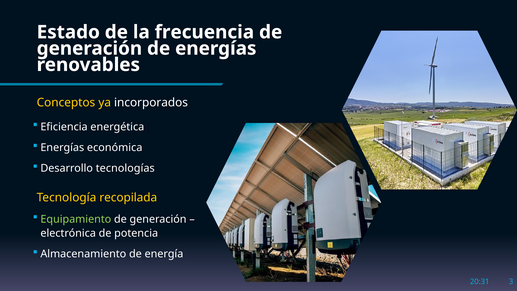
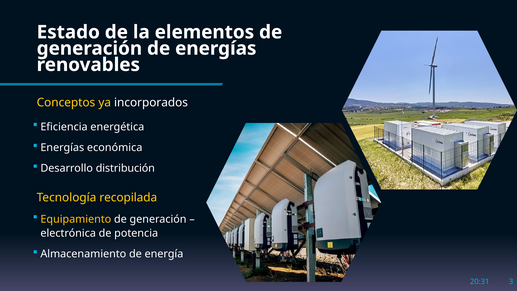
frecuencia: frecuencia -> elementos
tecnologías: tecnologías -> distribución
Equipamiento colour: light green -> yellow
